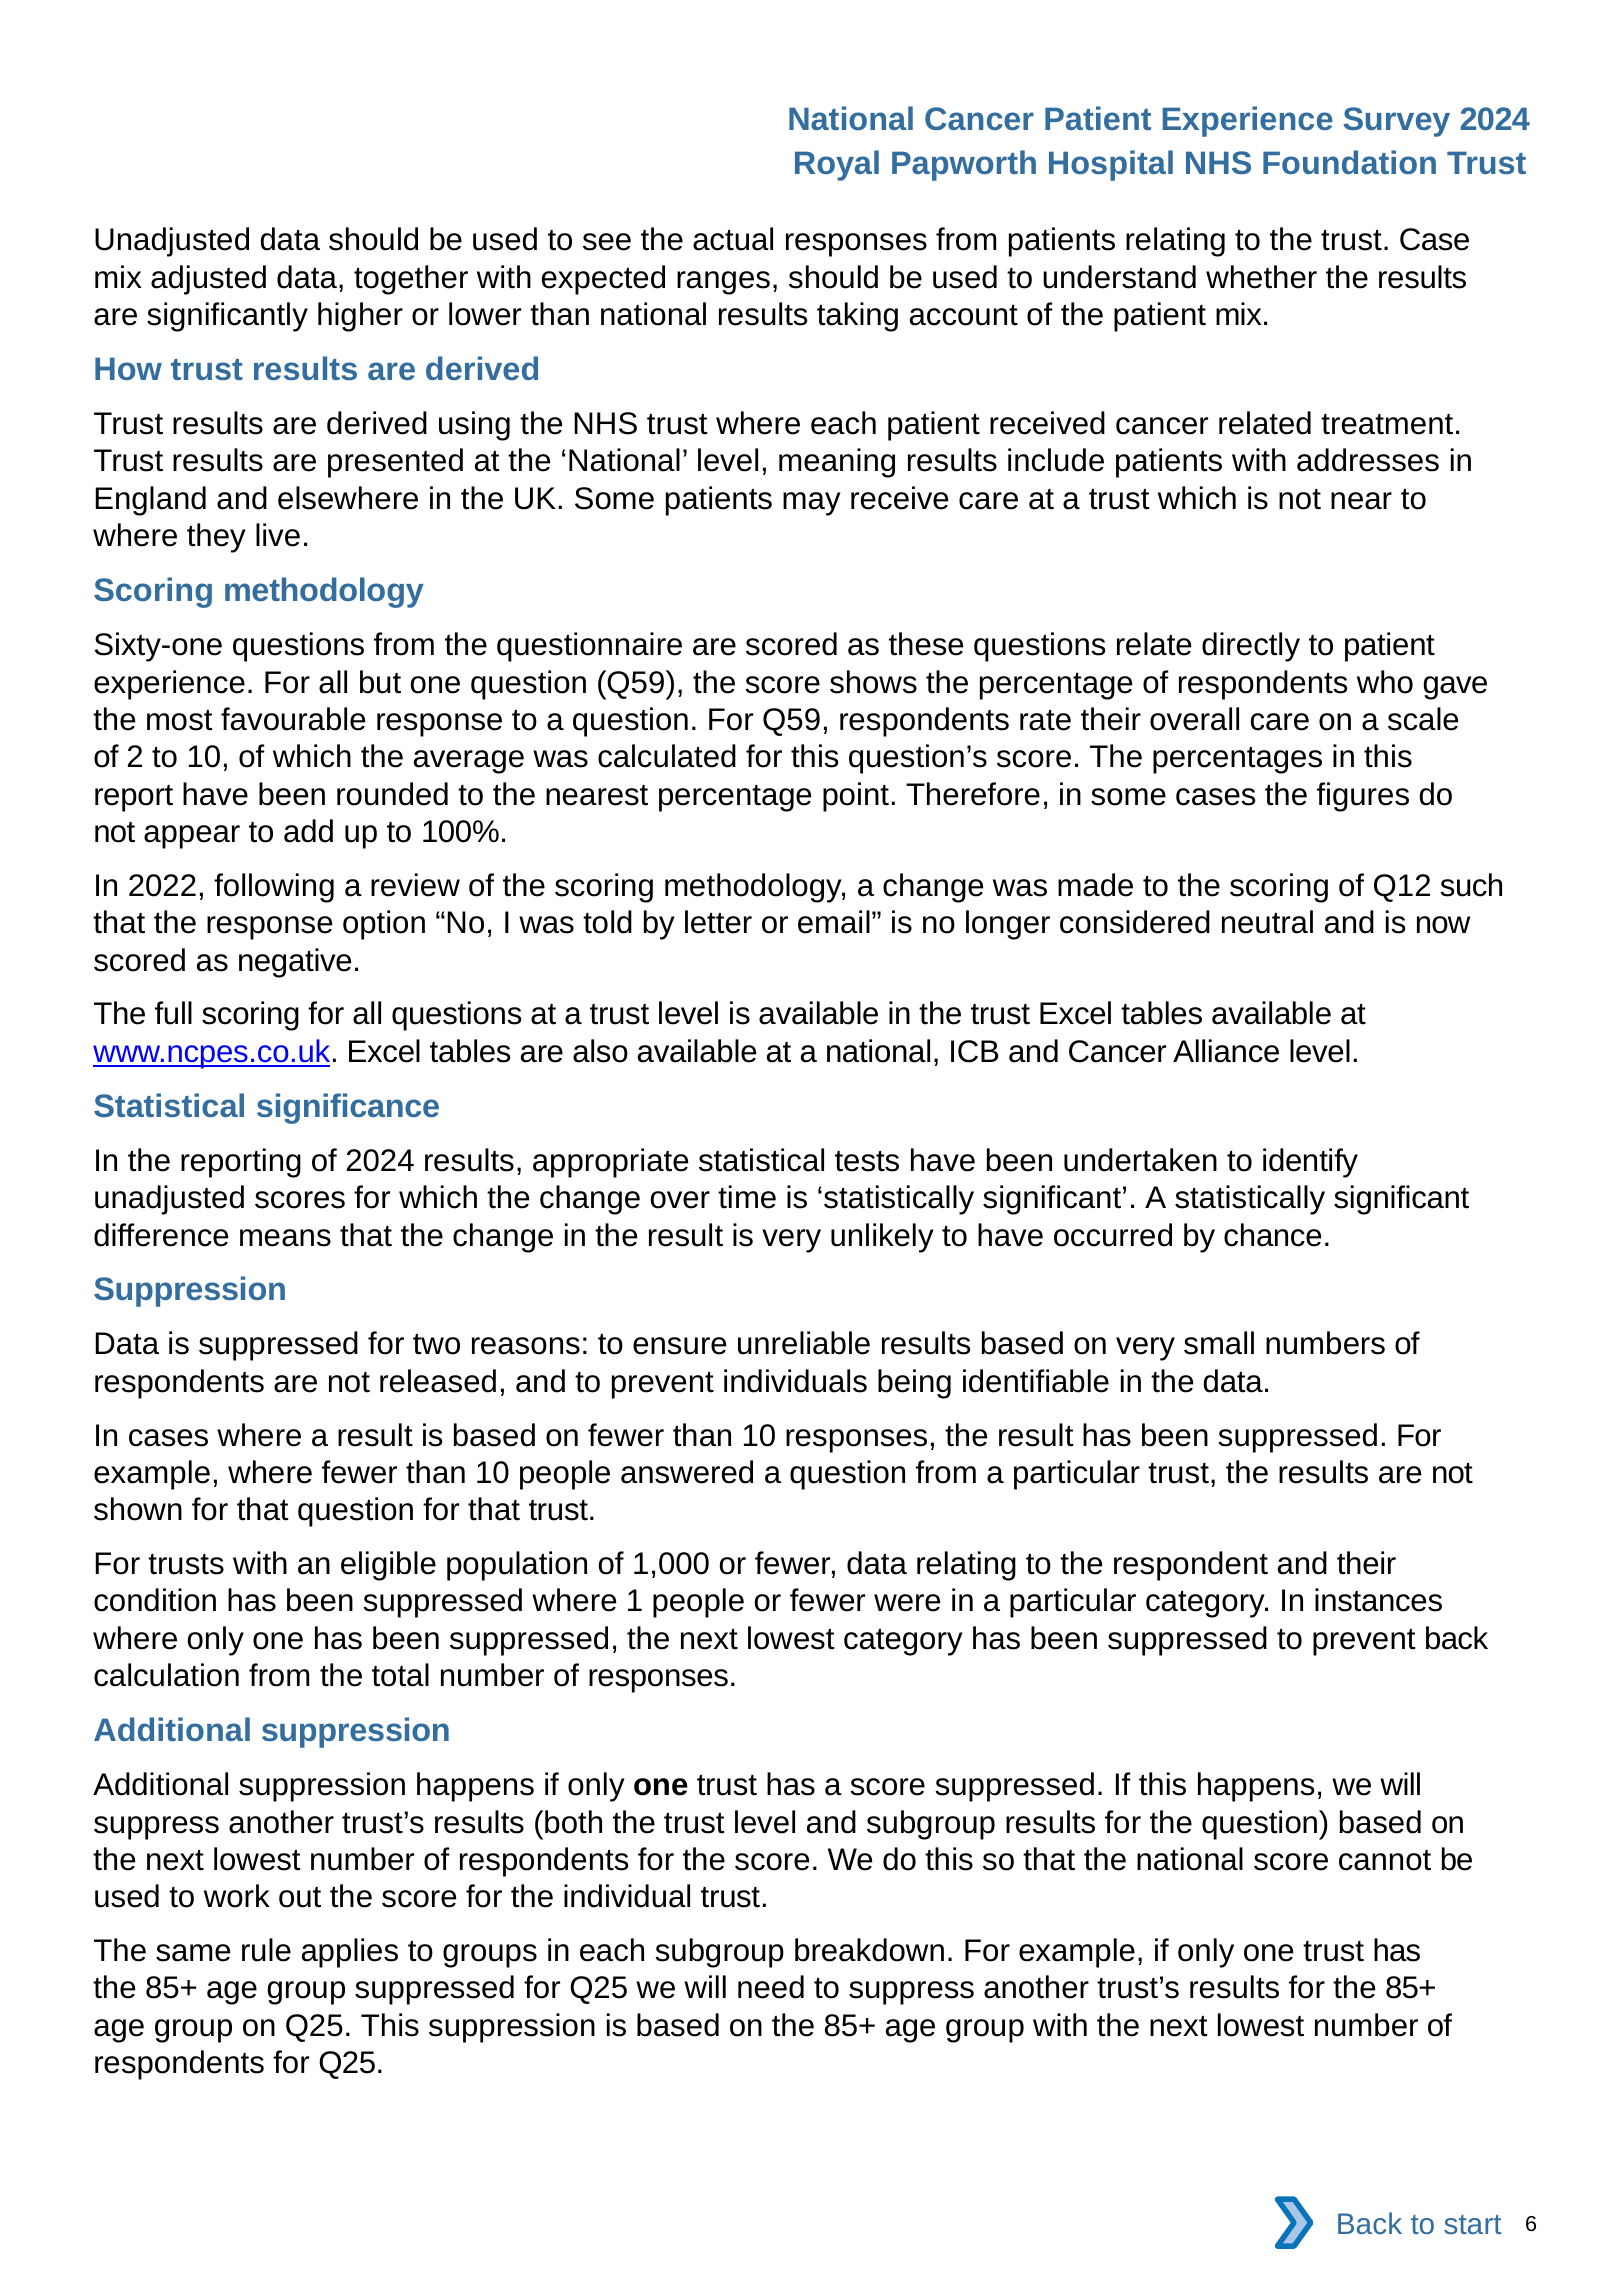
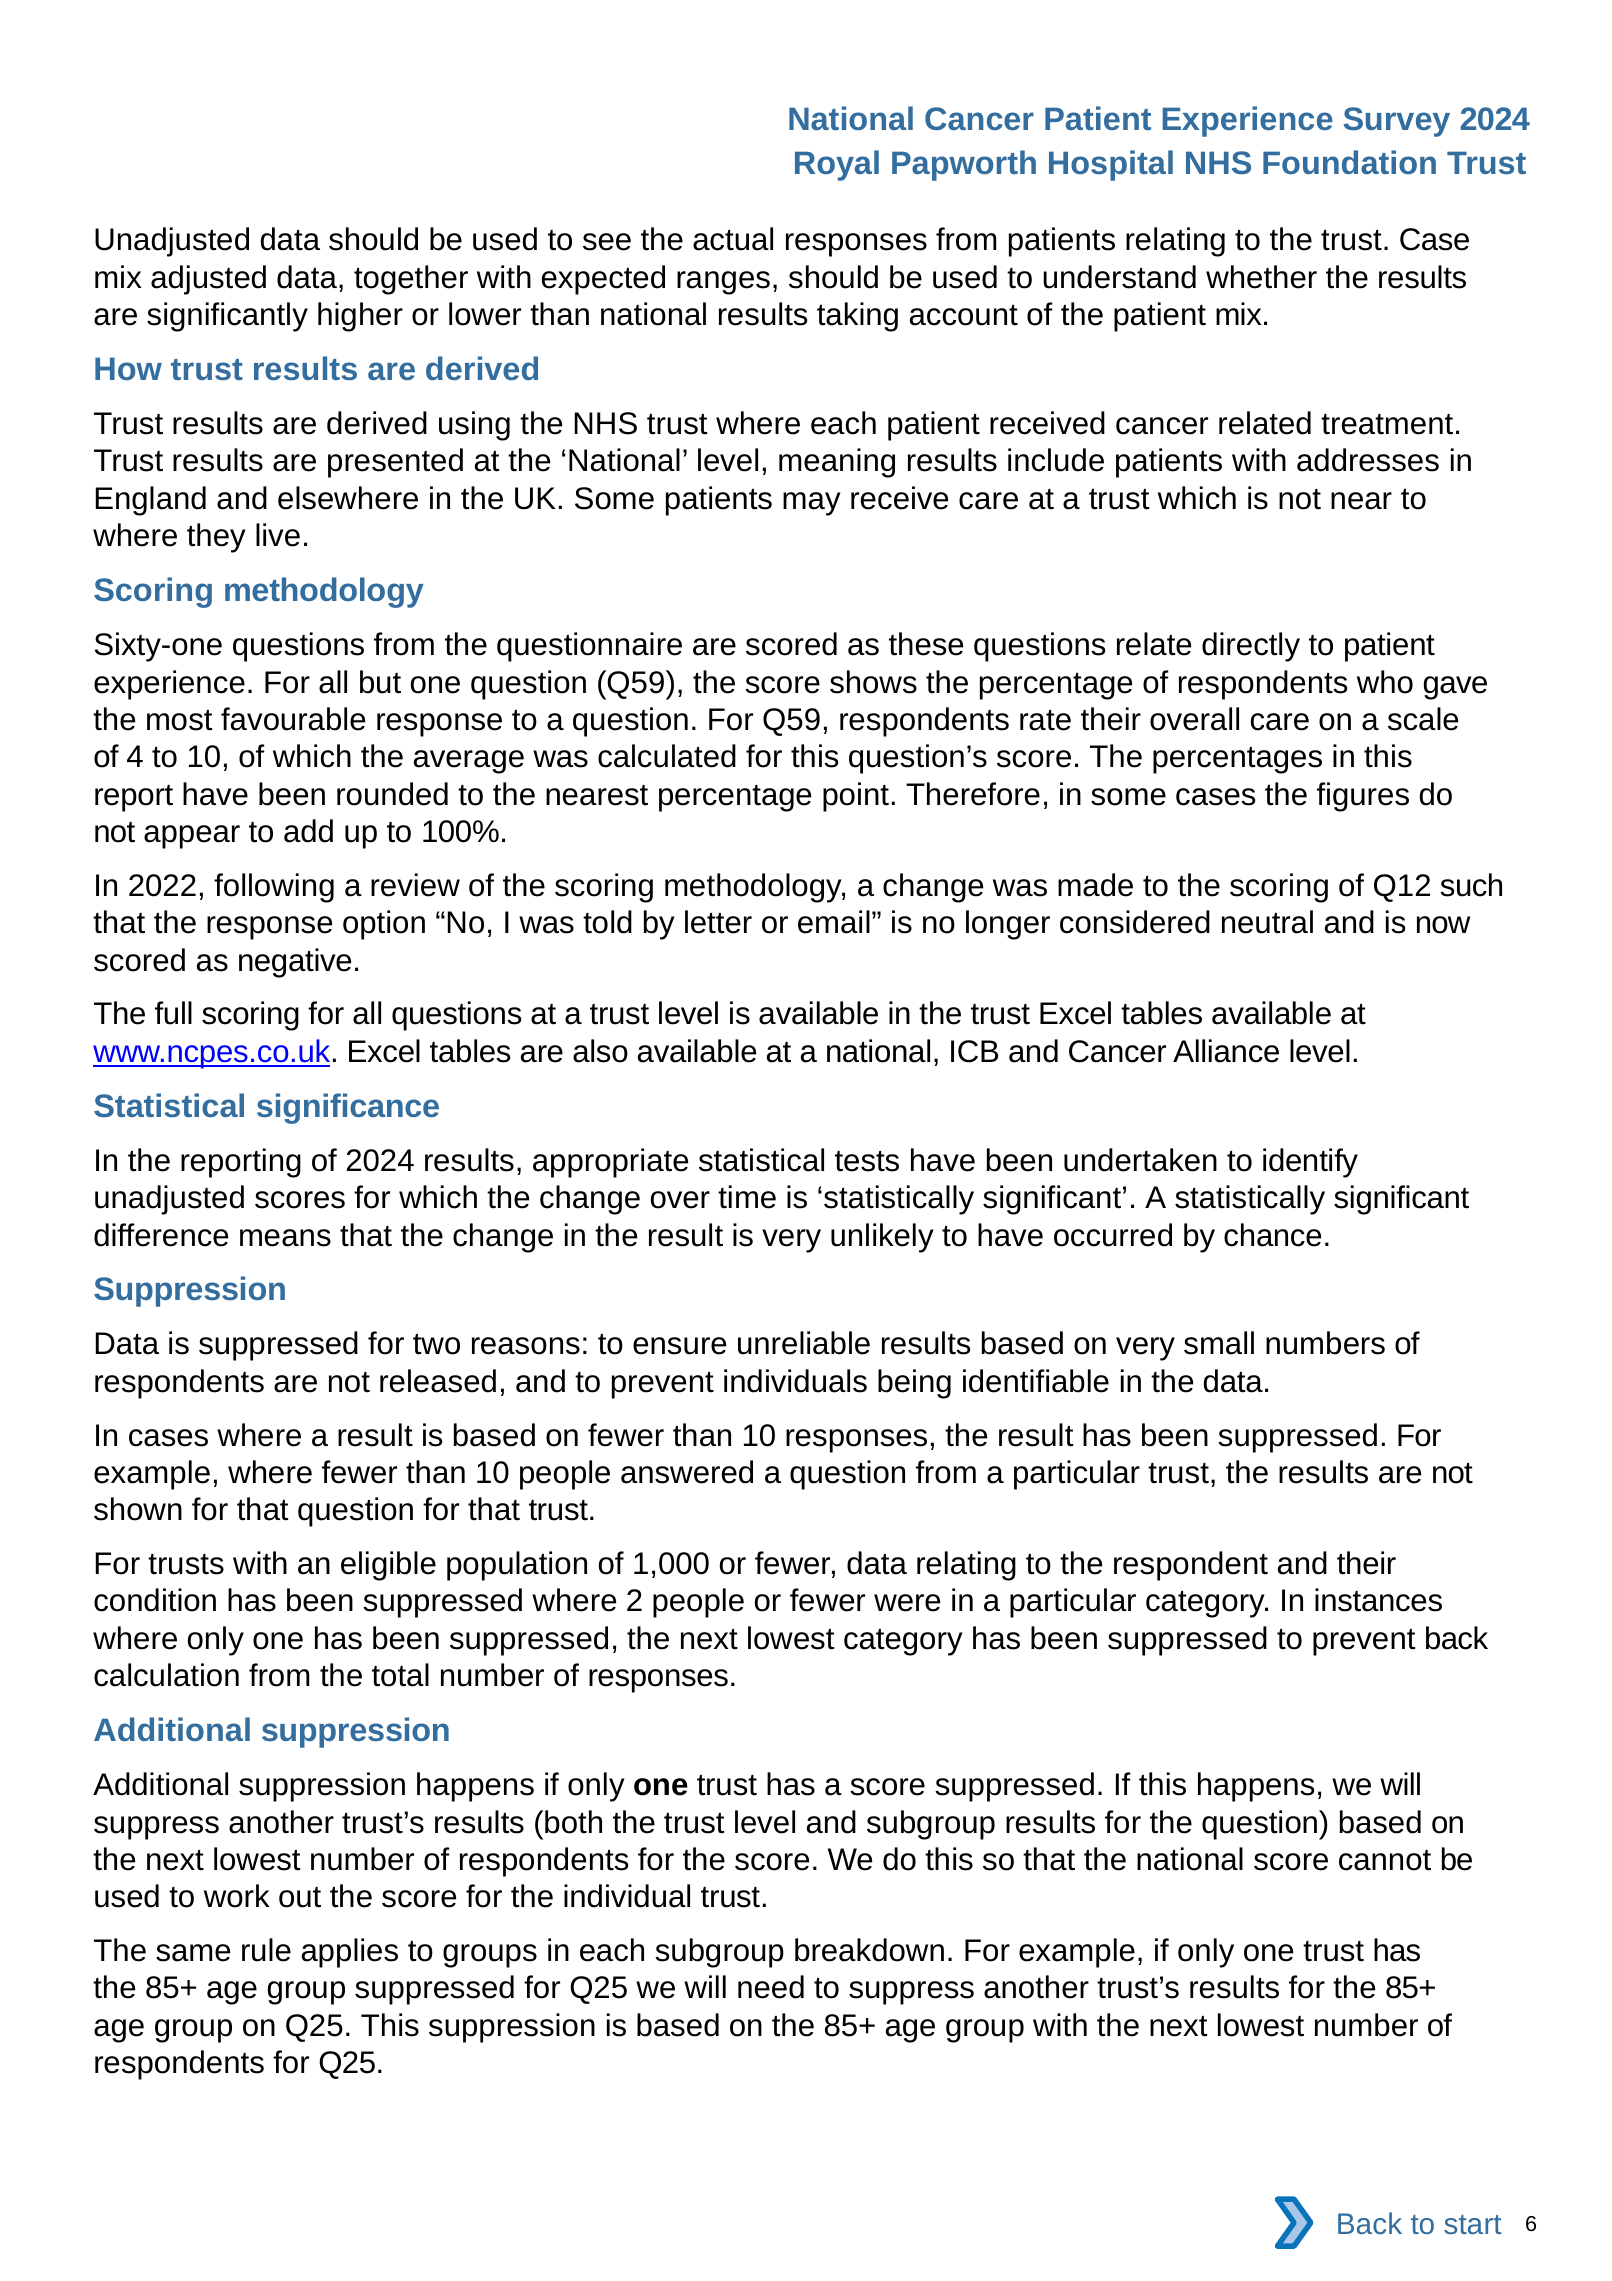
2: 2 -> 4
1: 1 -> 2
